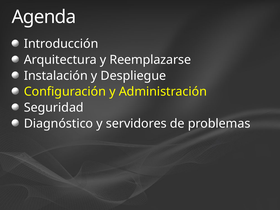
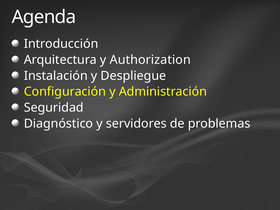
Reemplazarse: Reemplazarse -> Authorization
